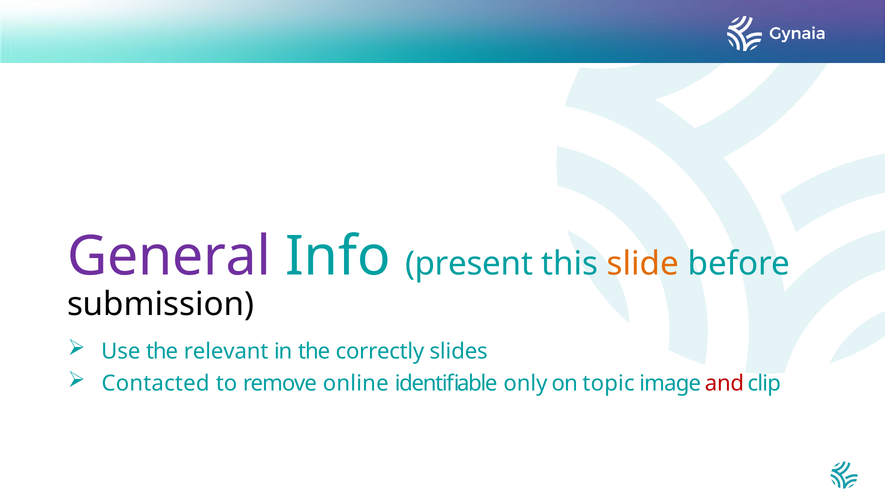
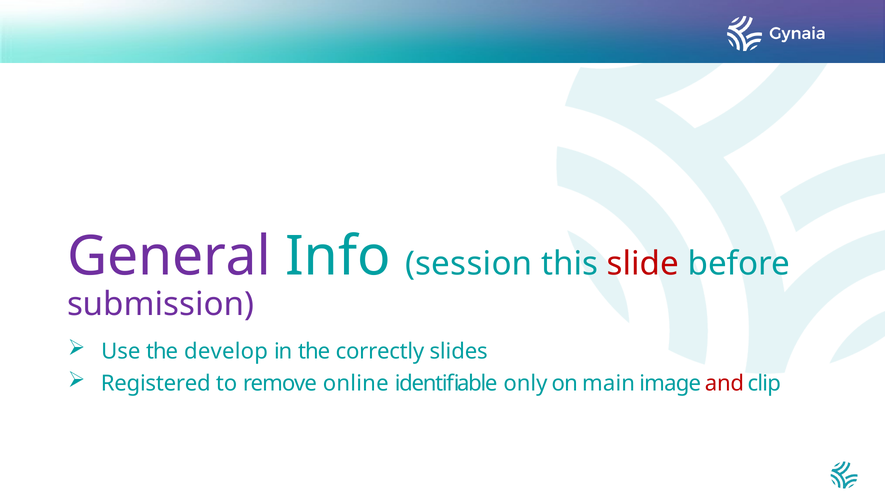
present: present -> session
slide colour: orange -> red
submission colour: black -> purple
relevant: relevant -> develop
Contacted: Contacted -> Registered
topic: topic -> main
